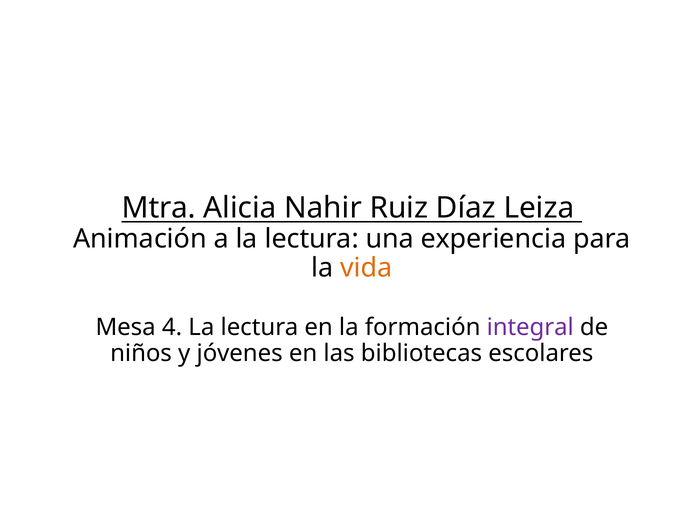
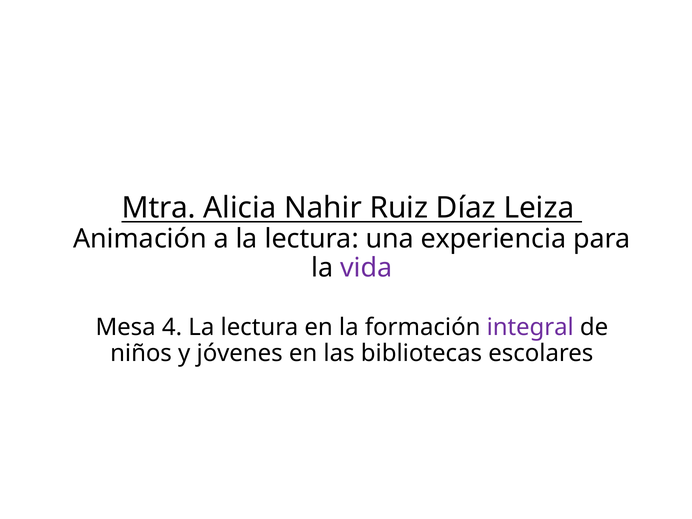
vida colour: orange -> purple
